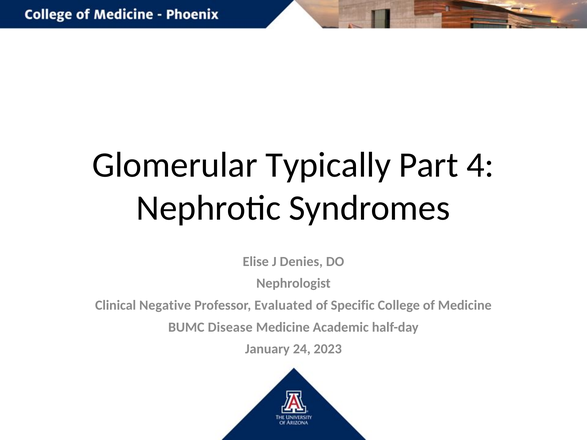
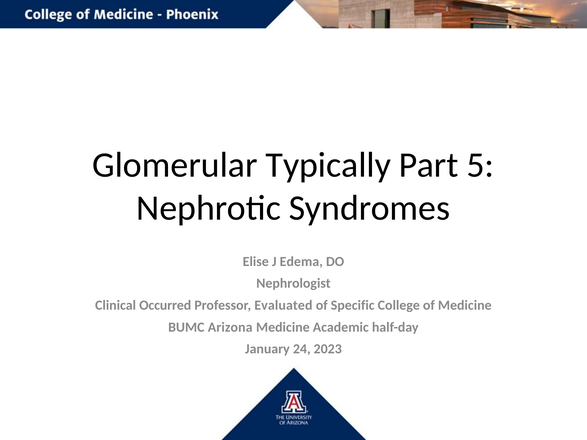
4: 4 -> 5
Denies: Denies -> Edema
Negative: Negative -> Occurred
Disease: Disease -> Arizona
